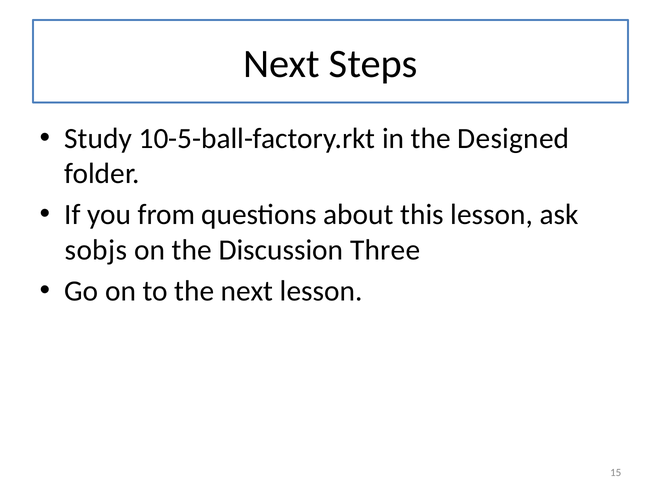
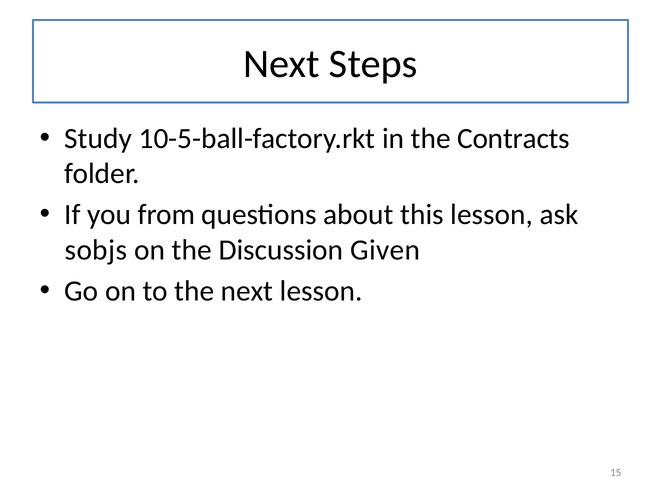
Designed: Designed -> Contracts
Three: Three -> Given
